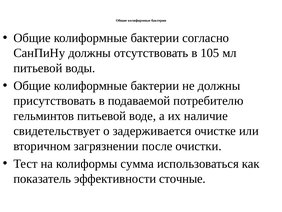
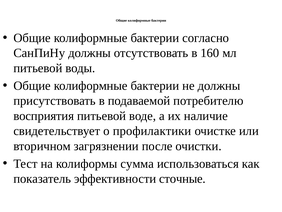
105: 105 -> 160
гельминтов: гельминтов -> восприятия
задерживается: задерживается -> профилактики
